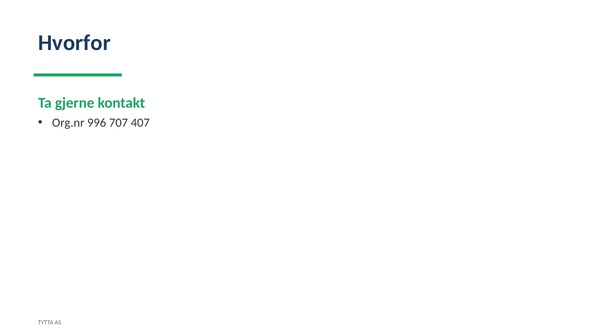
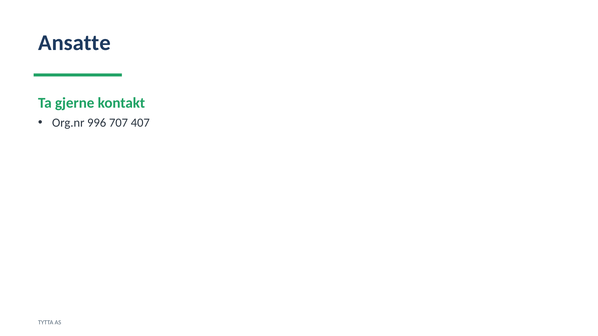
Hvorfor: Hvorfor -> Ansatte
